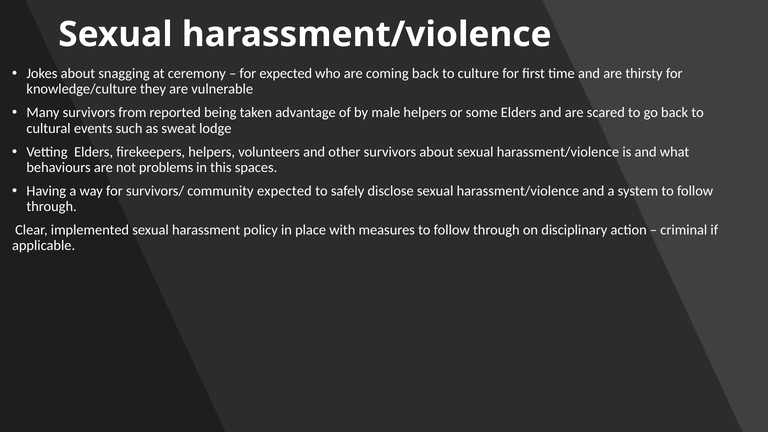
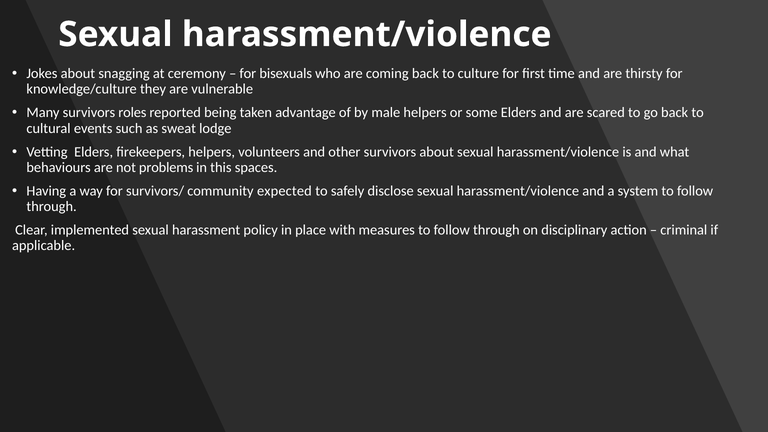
for expected: expected -> bisexuals
from: from -> roles
